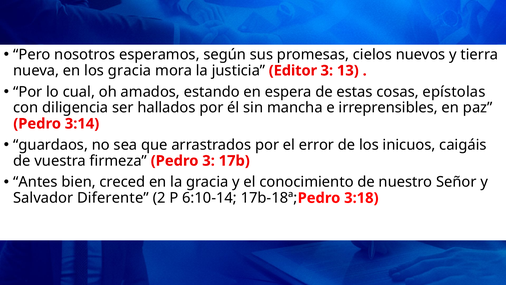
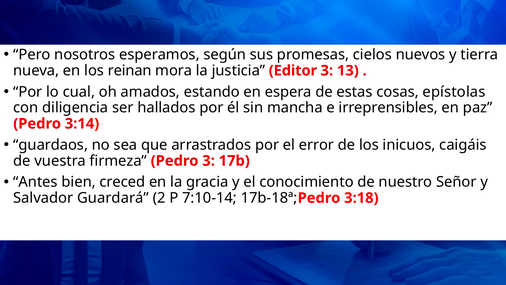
los gracia: gracia -> reinan
Diferente: Diferente -> Guardará
6:10-14: 6:10-14 -> 7:10-14
